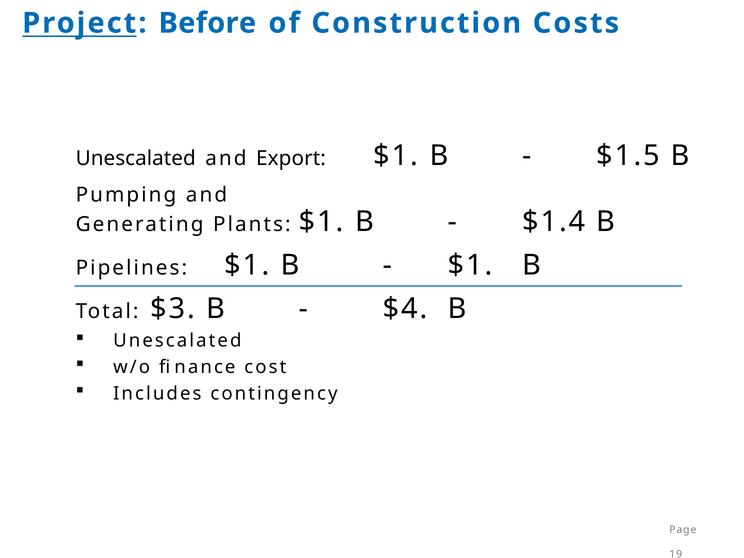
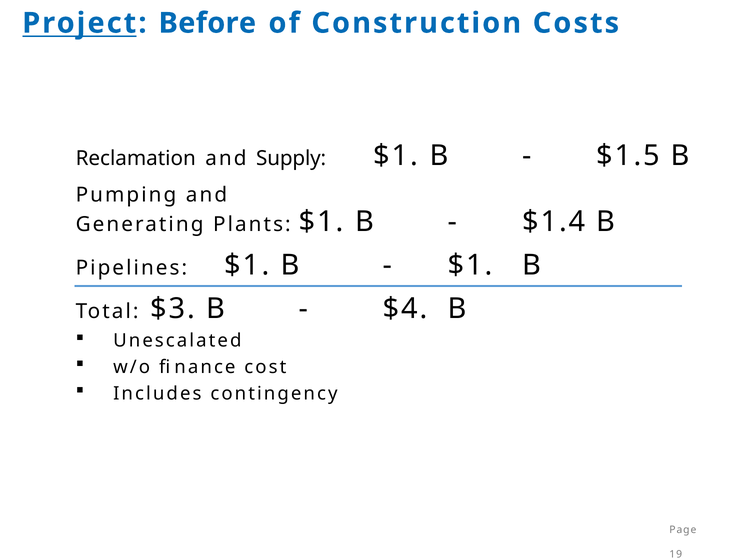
Unescalated at (136, 158): Unescalated -> Reclamation
Export: Export -> Supply
